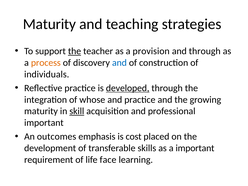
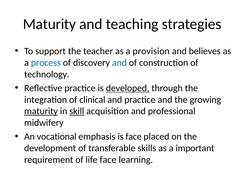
the at (75, 51) underline: present -> none
and through: through -> believes
process colour: orange -> blue
individuals: individuals -> technology
whose: whose -> clinical
maturity at (41, 111) underline: none -> present
important at (44, 123): important -> midwifery
outcomes: outcomes -> vocational
is cost: cost -> face
